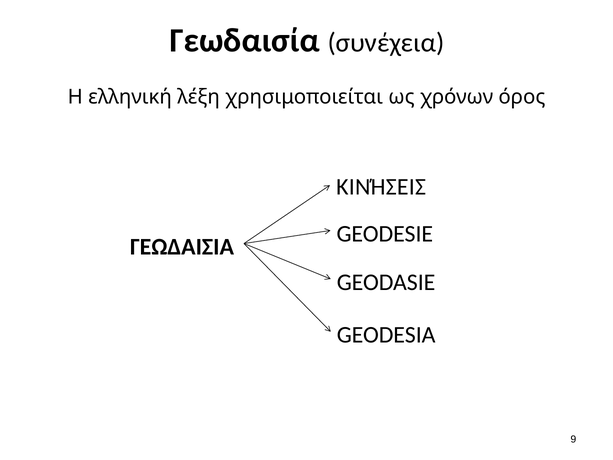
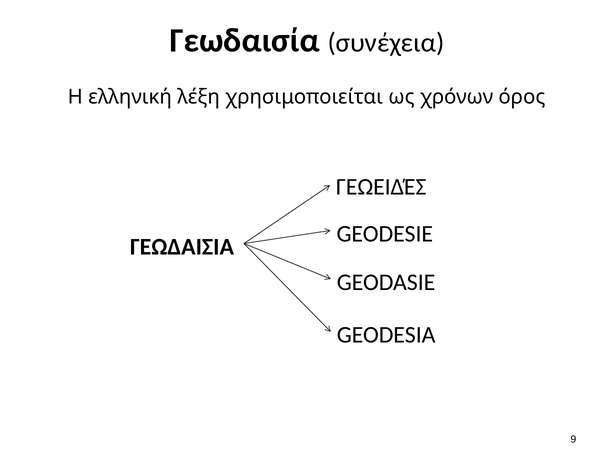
ΚΙΝΉΣΕΙΣ: ΚΙΝΉΣΕΙΣ -> ΓΕΩΕΙΔΈΣ
